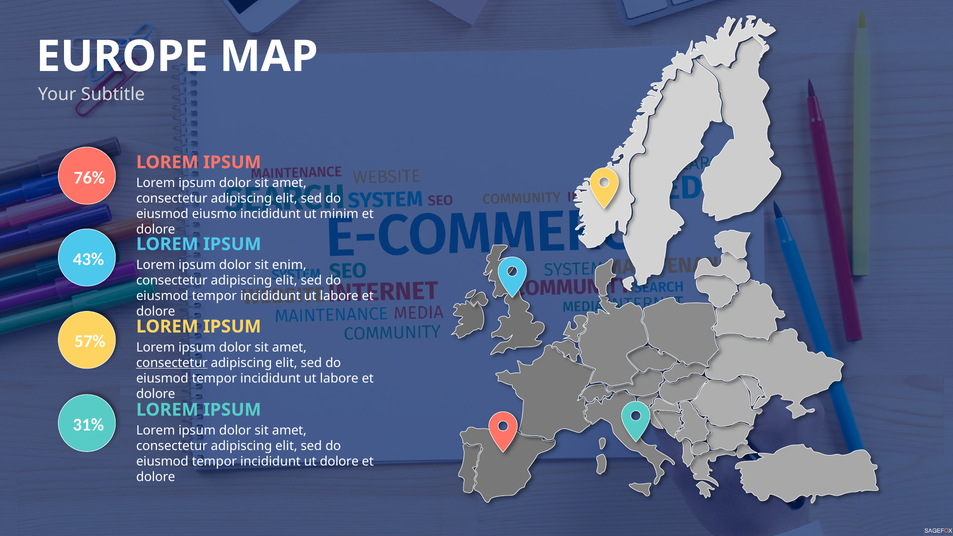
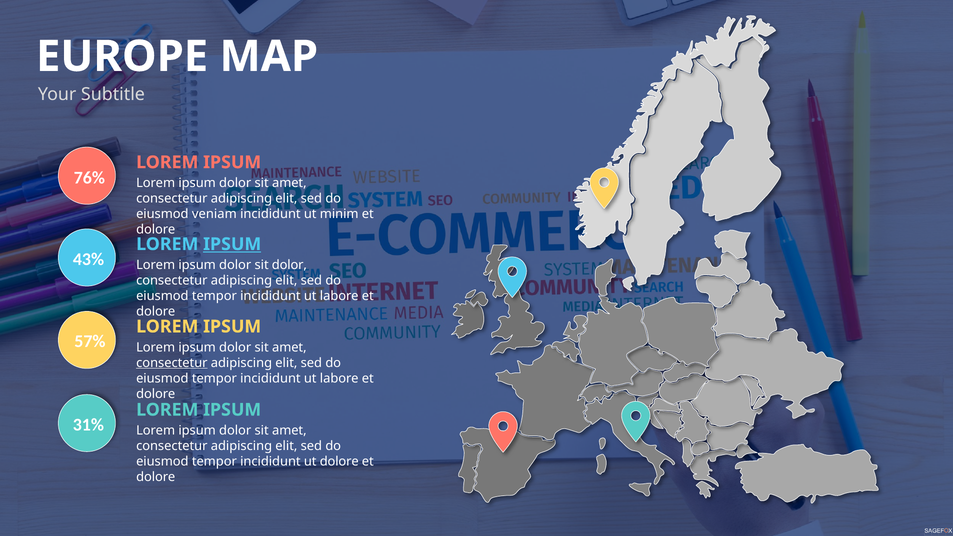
eiusmo: eiusmo -> veniam
IPSUM at (232, 244) underline: none -> present
sit enim: enim -> dolor
